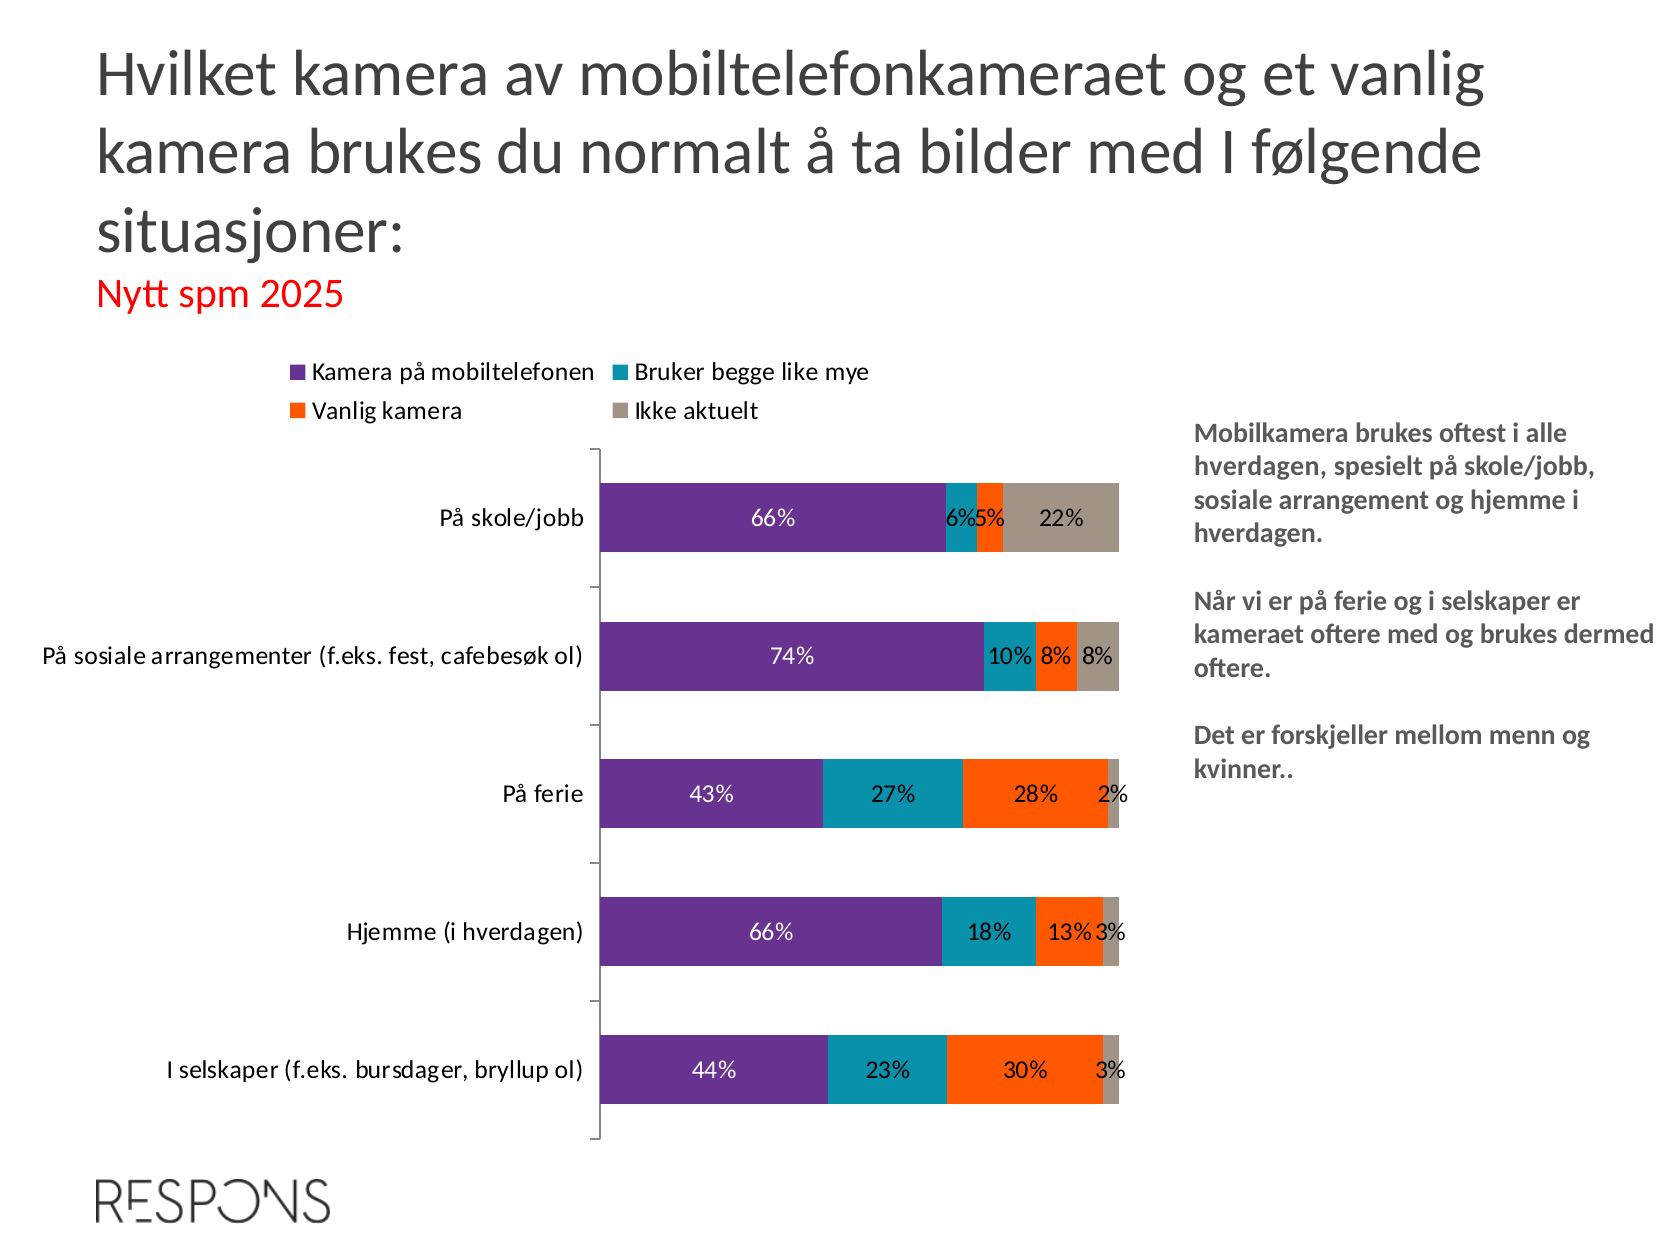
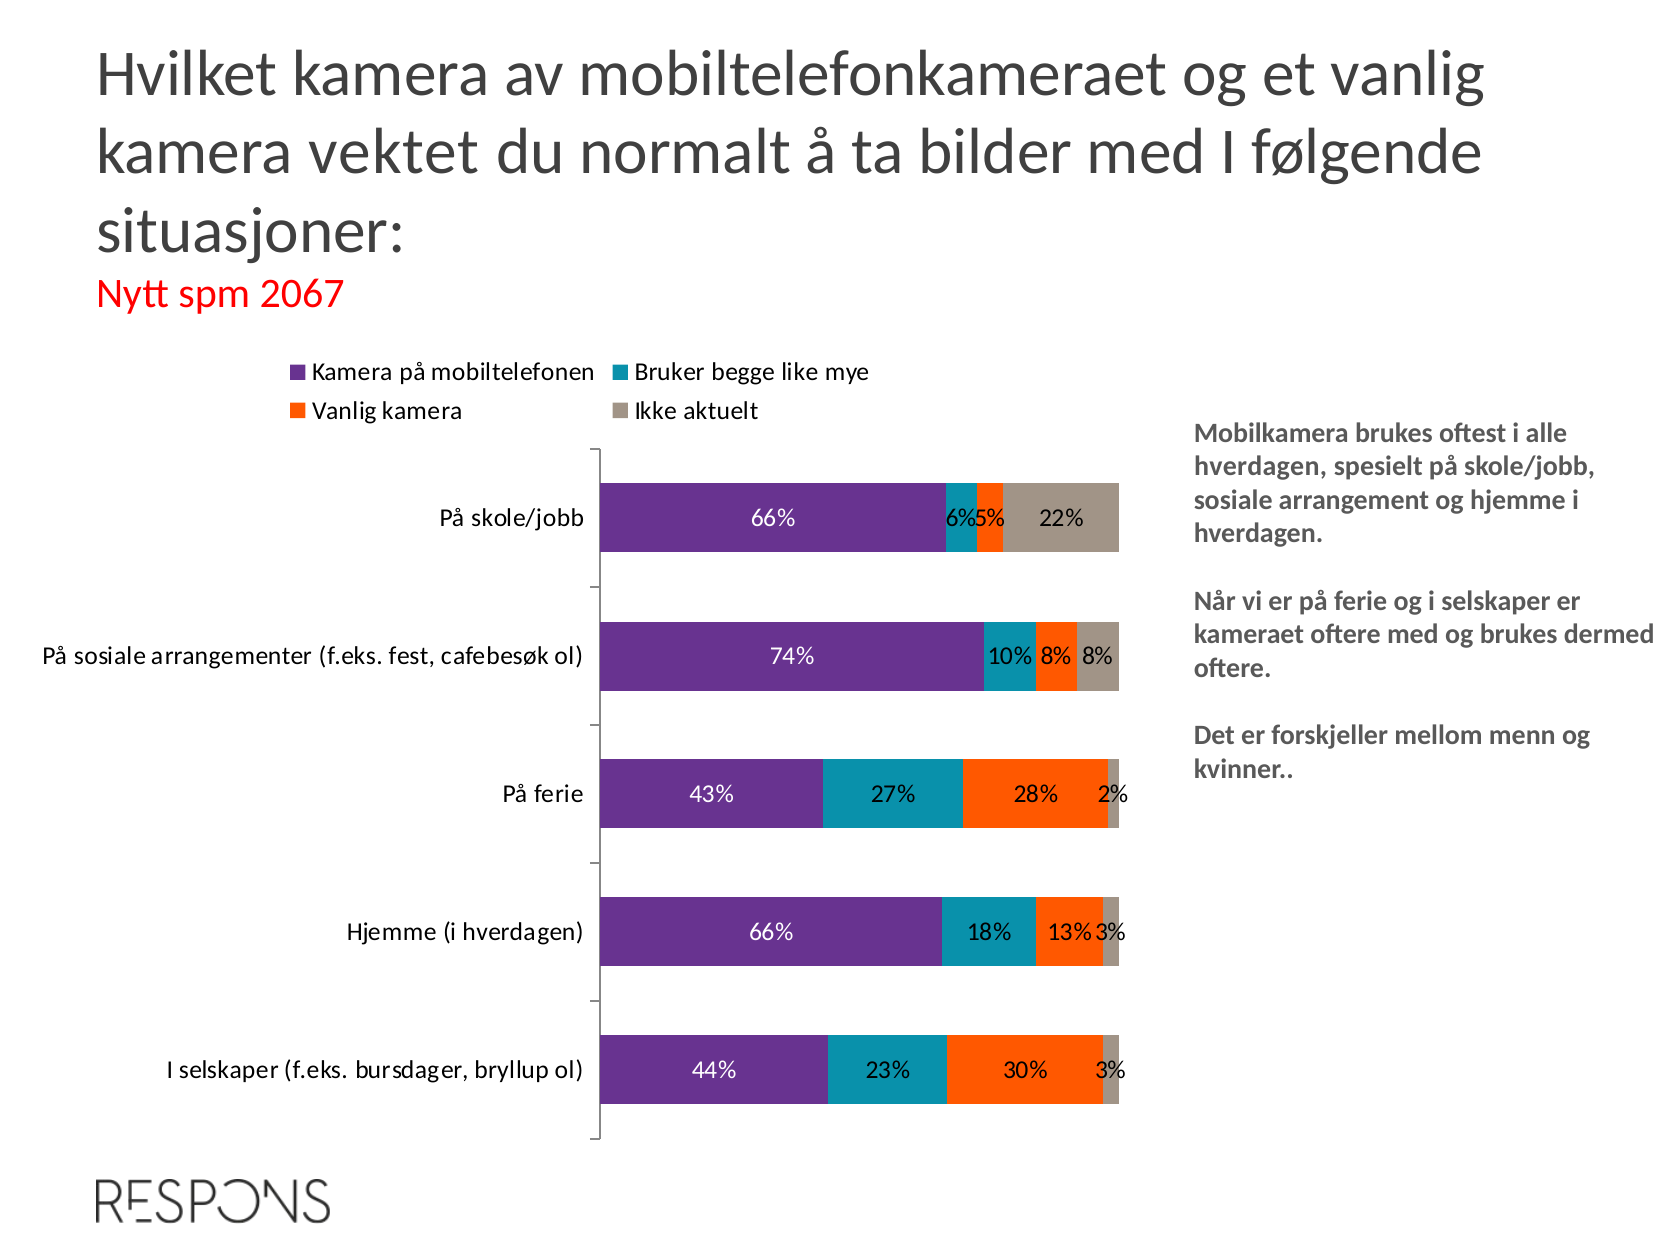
kamera brukes: brukes -> vektet
2025: 2025 -> 2067
